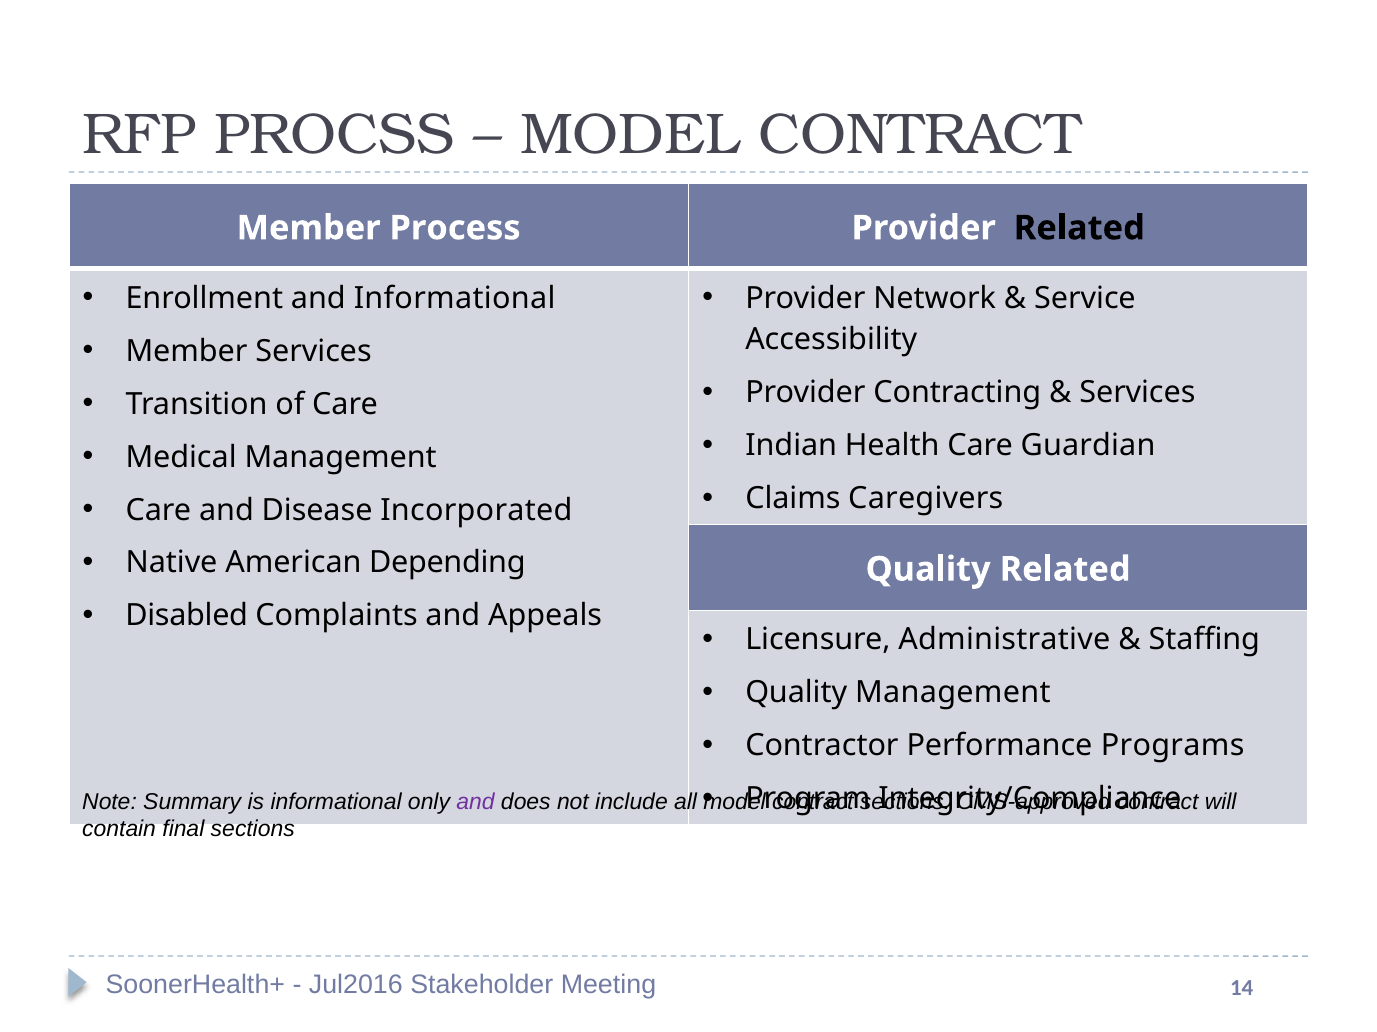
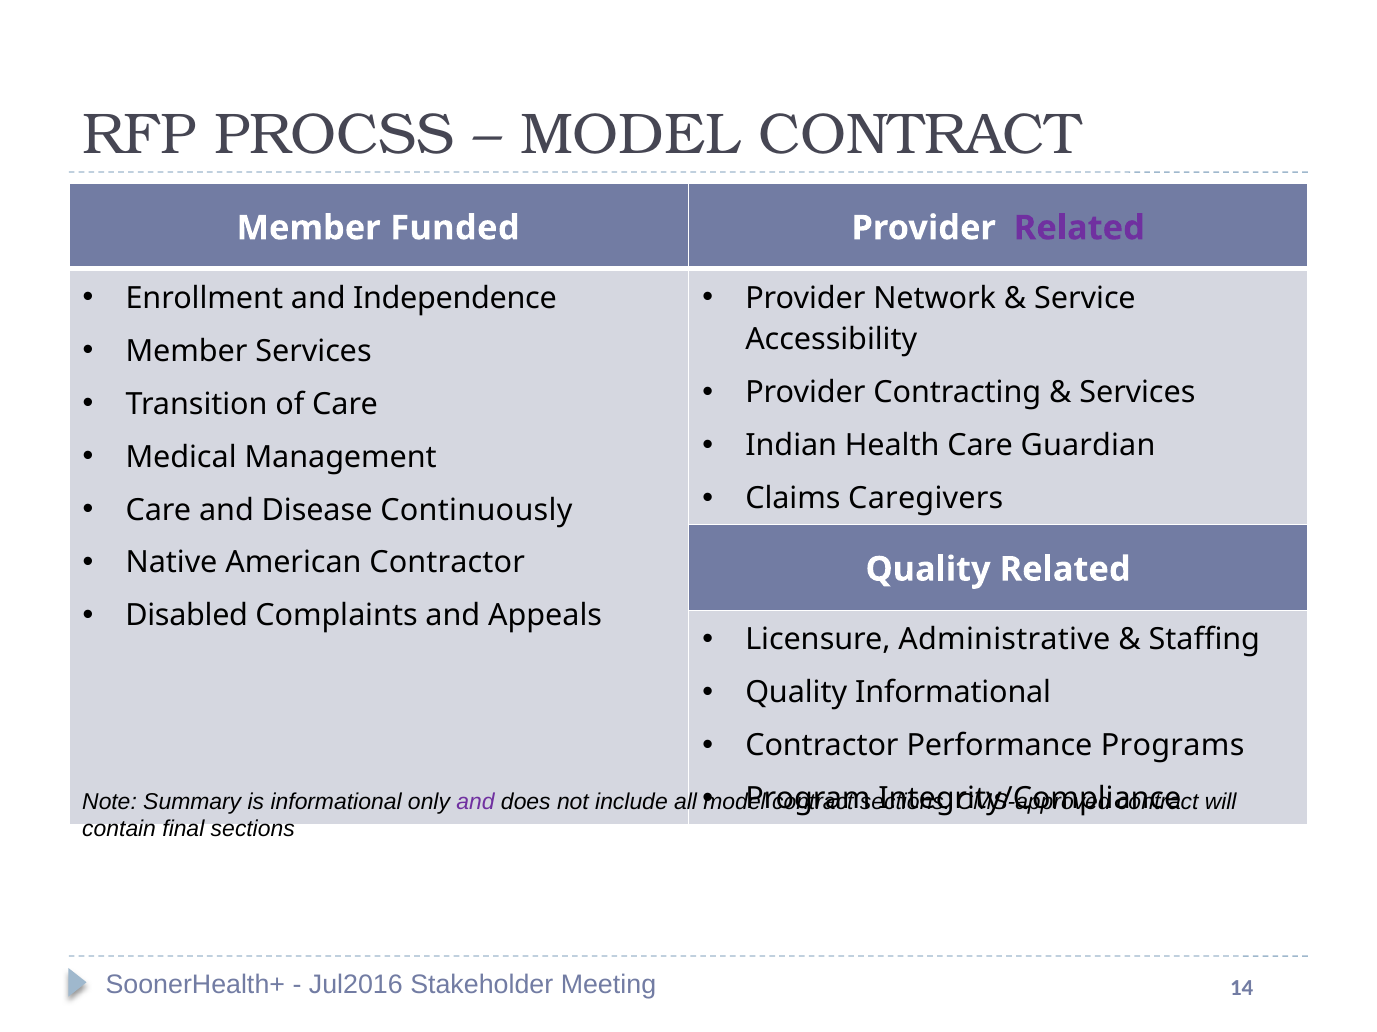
Process: Process -> Funded
Related at (1079, 228) colour: black -> purple
and Informational: Informational -> Independence
Incorporated: Incorporated -> Continuously
American Depending: Depending -> Contractor
Quality Management: Management -> Informational
